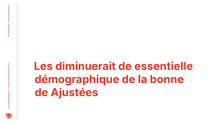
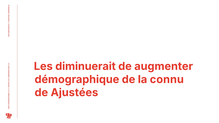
essentielle: essentielle -> augmenter
bonne: bonne -> connu
